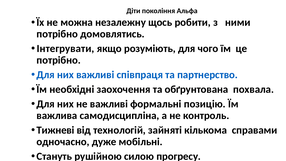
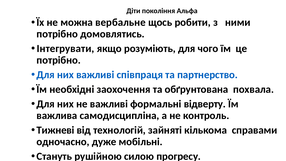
незалежну: незалежну -> вербальне
позицію: позицію -> відверту
